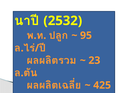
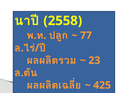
2532: 2532 -> 2558
95: 95 -> 77
